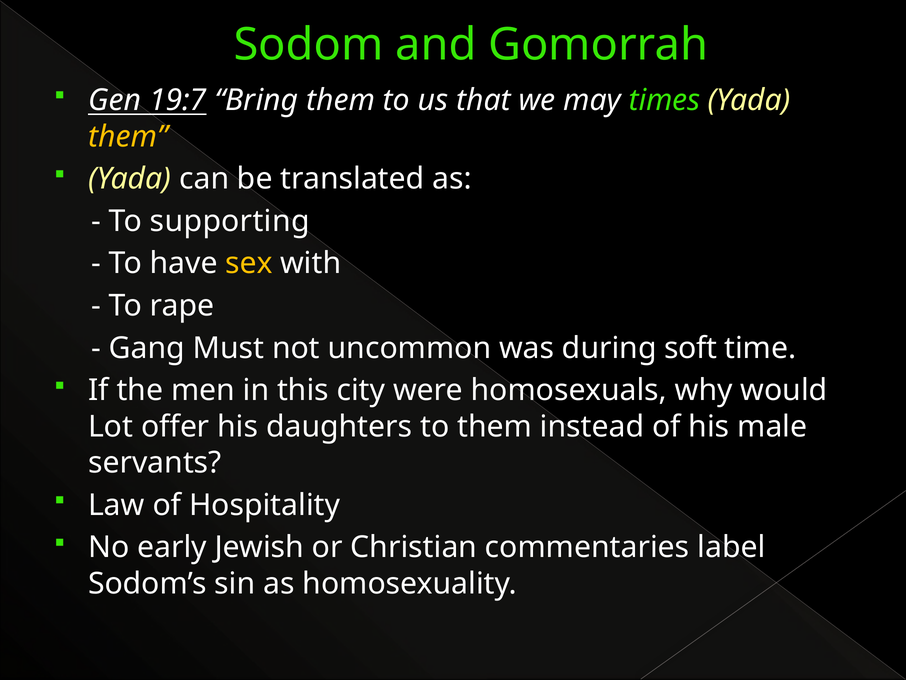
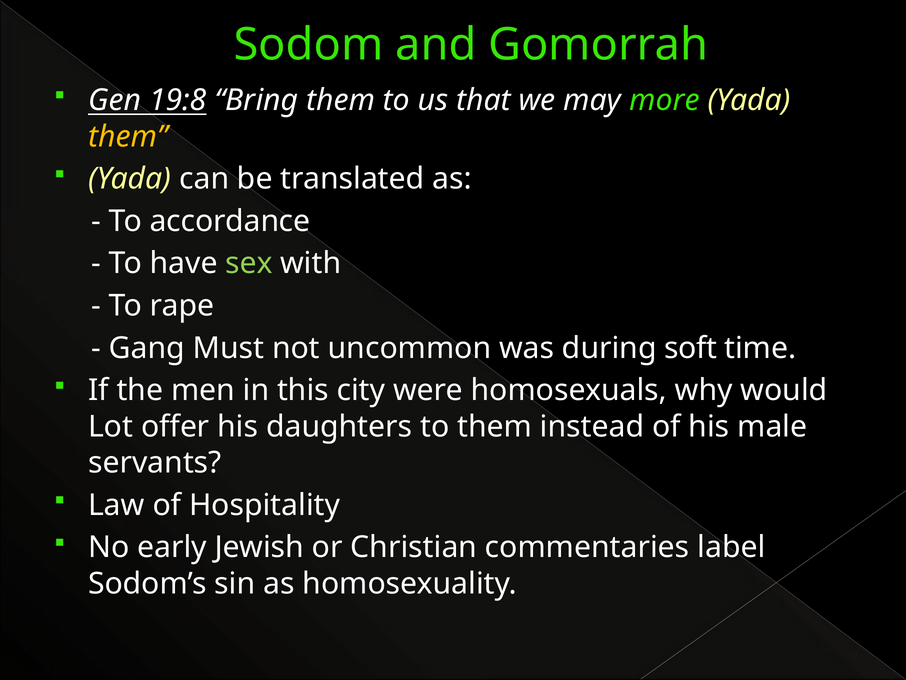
19:7: 19:7 -> 19:8
times: times -> more
supporting: supporting -> accordance
sex colour: yellow -> light green
